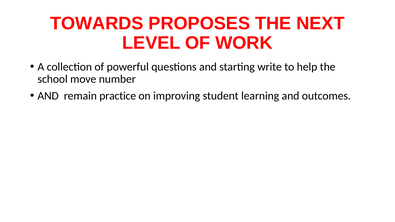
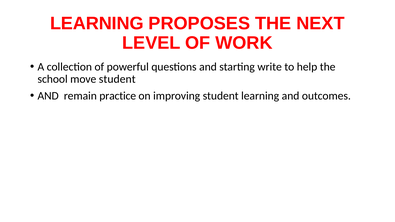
TOWARDS at (97, 23): TOWARDS -> LEARNING
move number: number -> student
